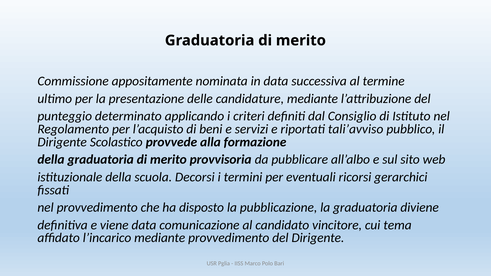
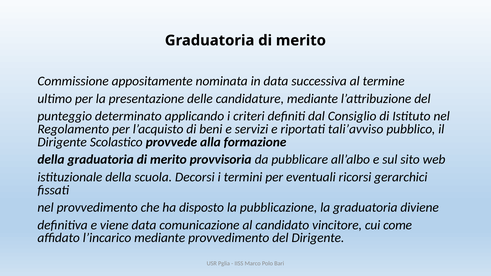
tema: tema -> come
